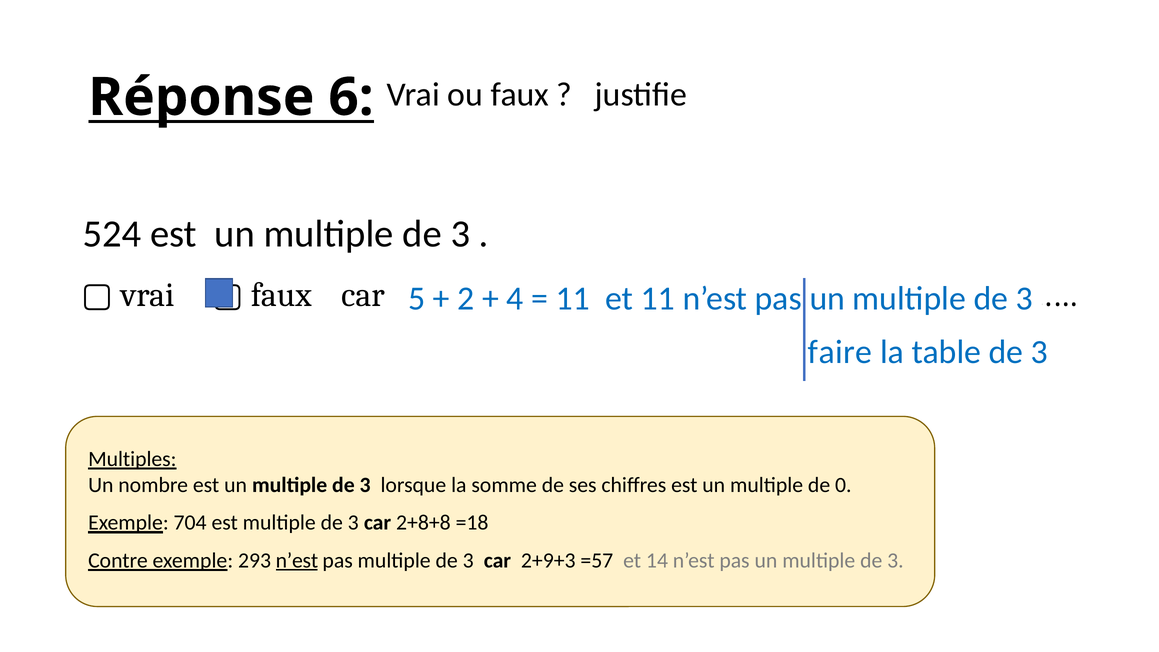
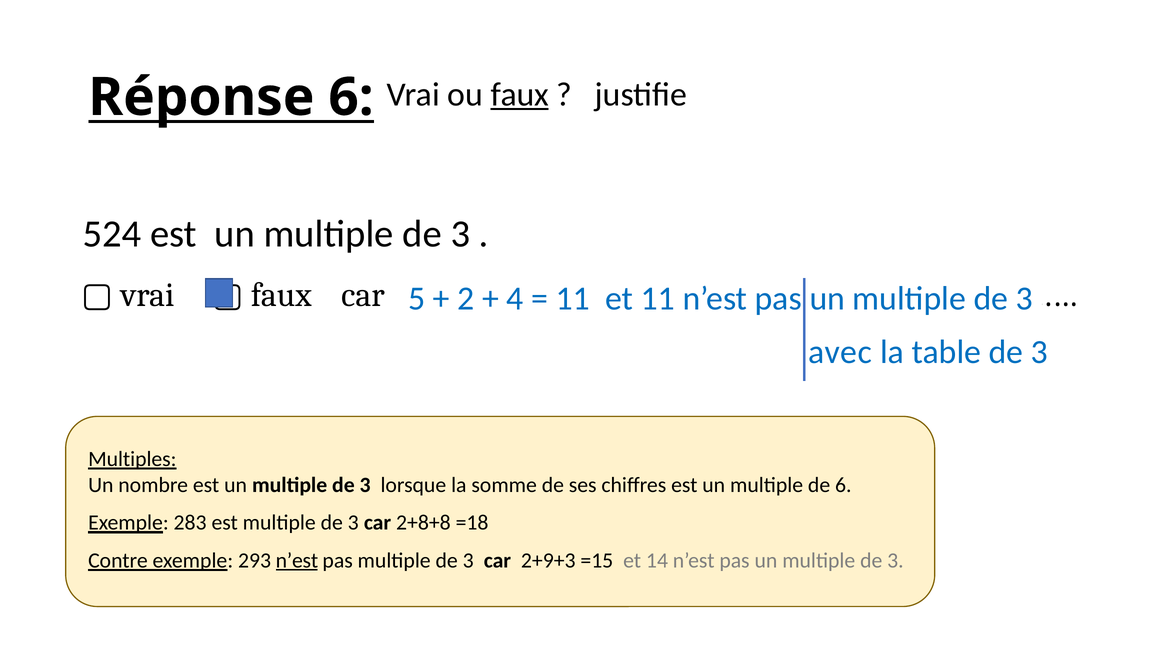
faux at (520, 95) underline: none -> present
faire: faire -> avec
de 0: 0 -> 6
704: 704 -> 283
=57: =57 -> =15
